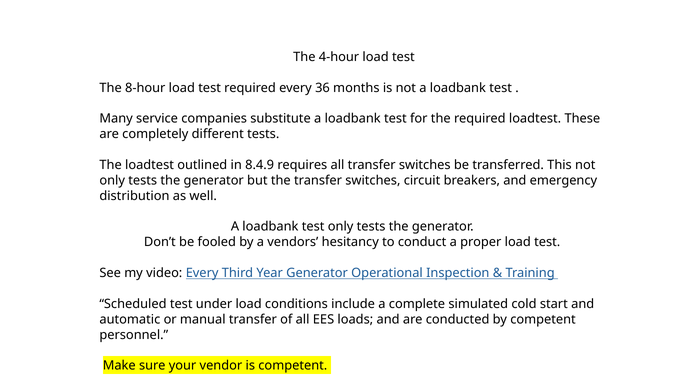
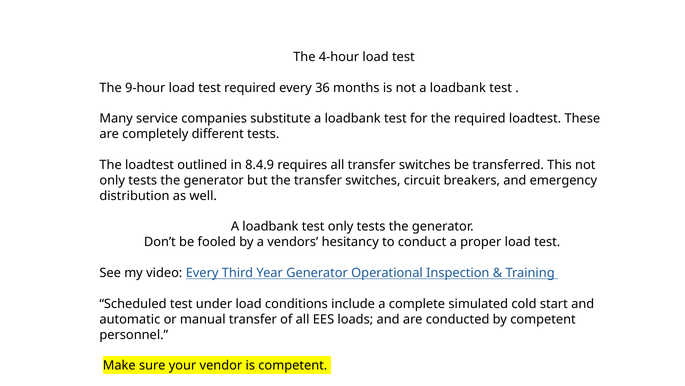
8-hour: 8-hour -> 9-hour
